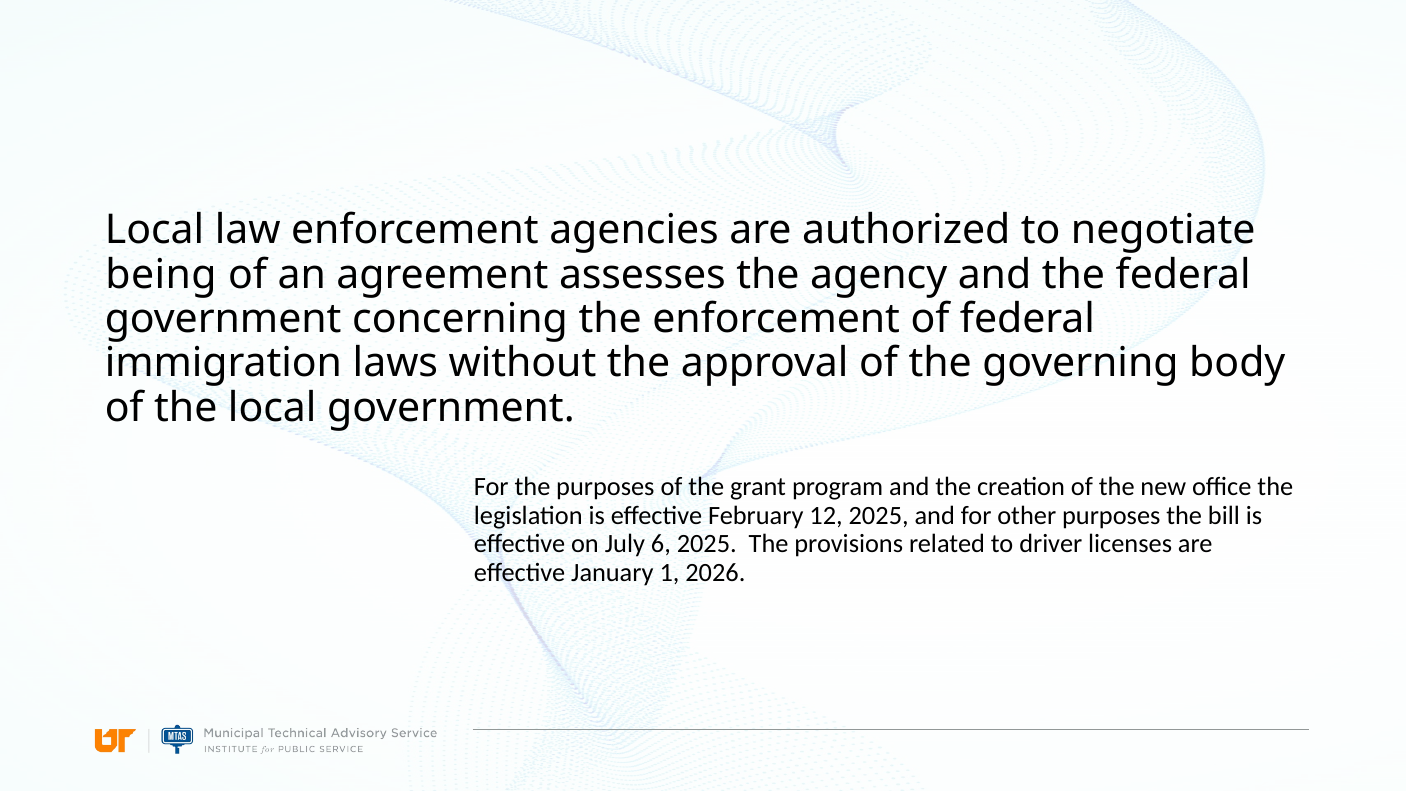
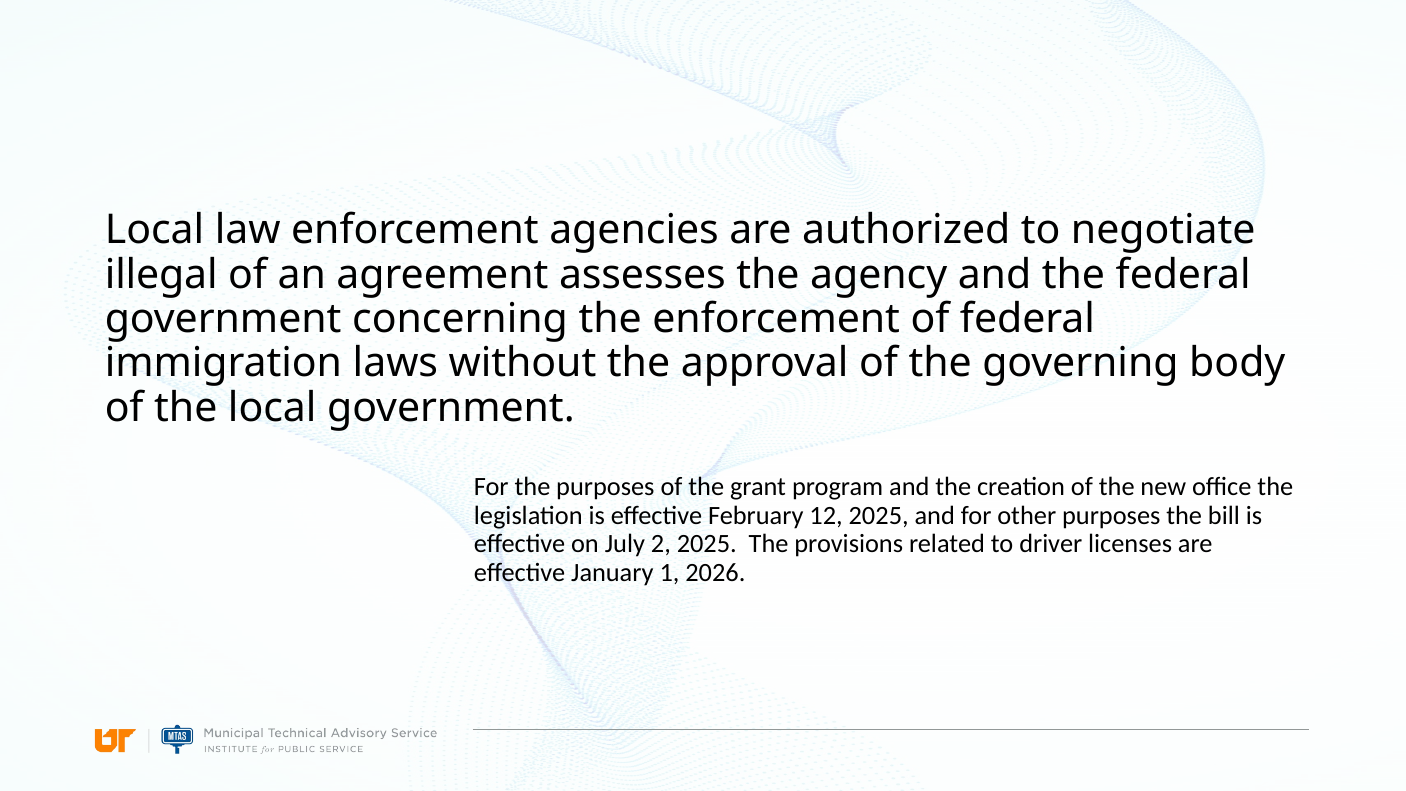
being: being -> illegal
6: 6 -> 2
